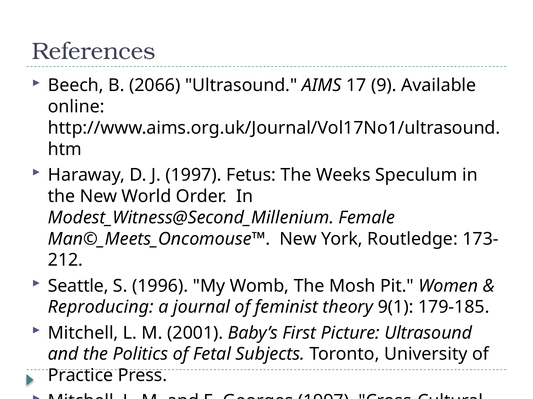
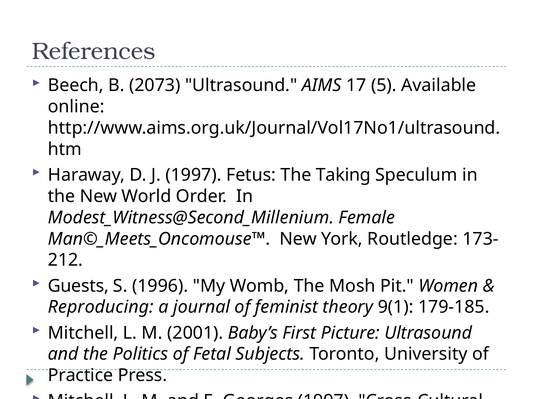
2066: 2066 -> 2073
9: 9 -> 5
Weeks: Weeks -> Taking
Seattle: Seattle -> Guests
